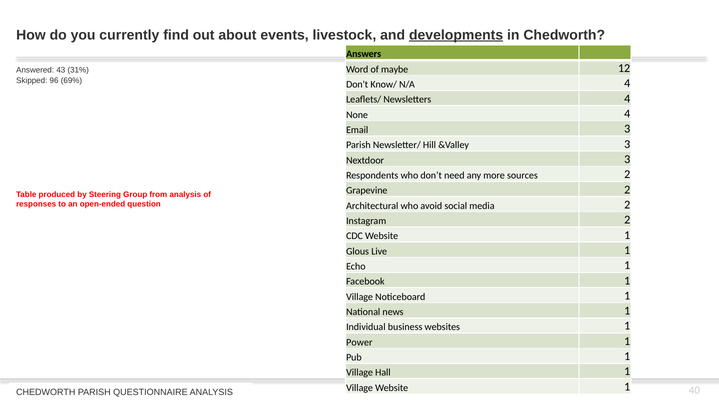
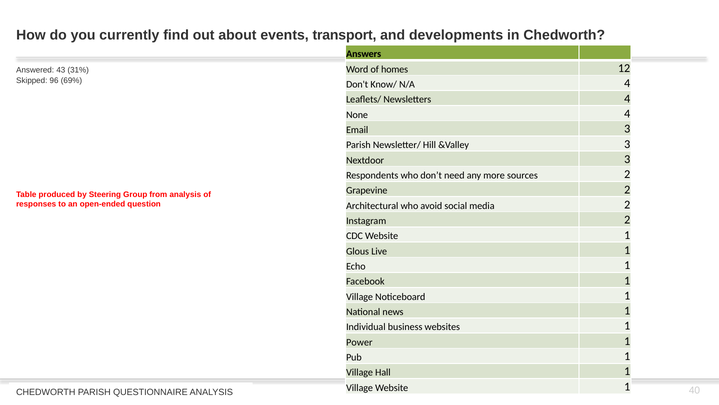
livestock: livestock -> transport
developments underline: present -> none
maybe: maybe -> homes
